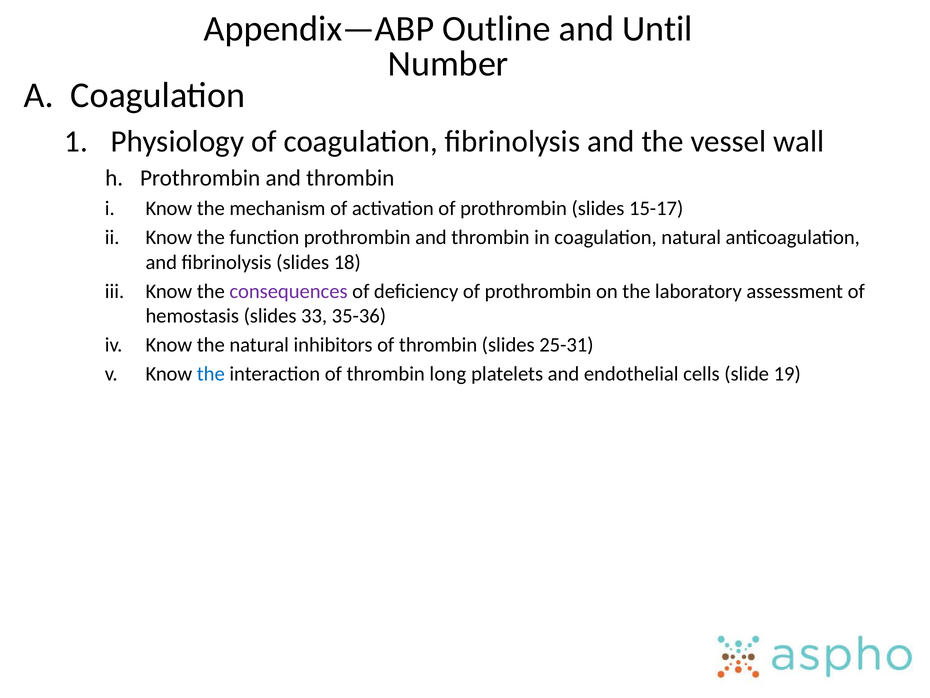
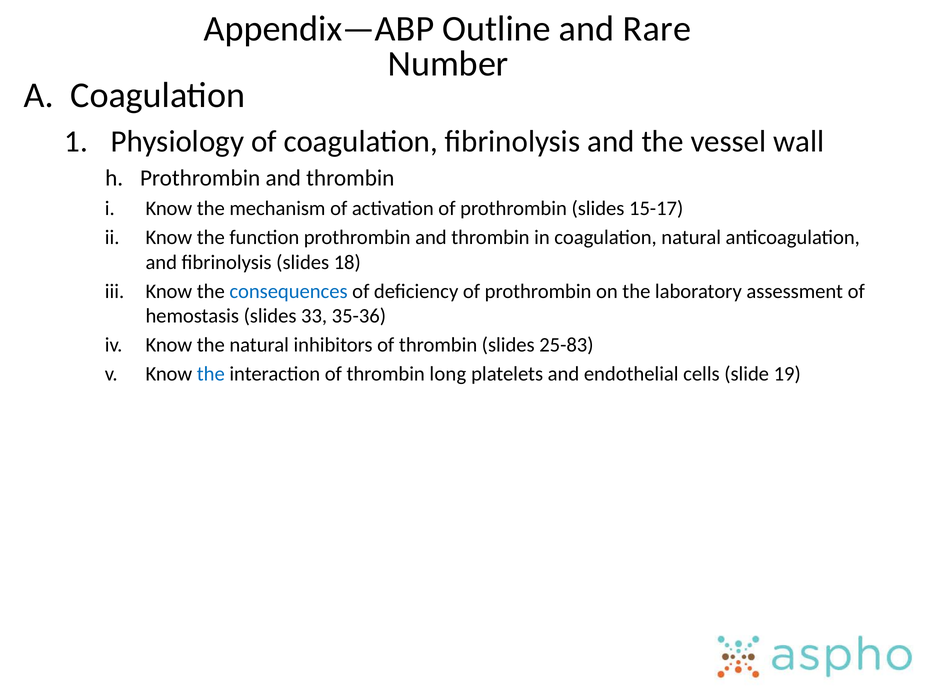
Until: Until -> Rare
consequences colour: purple -> blue
25-31: 25-31 -> 25-83
